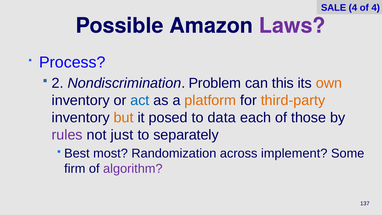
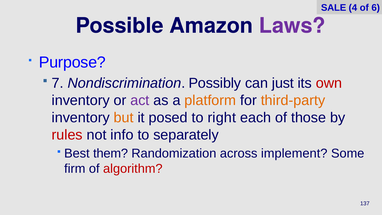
of 4: 4 -> 6
Process: Process -> Purpose
2: 2 -> 7
Problem: Problem -> Possibly
this: this -> just
own colour: orange -> red
act colour: blue -> purple
data: data -> right
rules colour: purple -> red
just: just -> info
most: most -> them
algorithm colour: purple -> red
